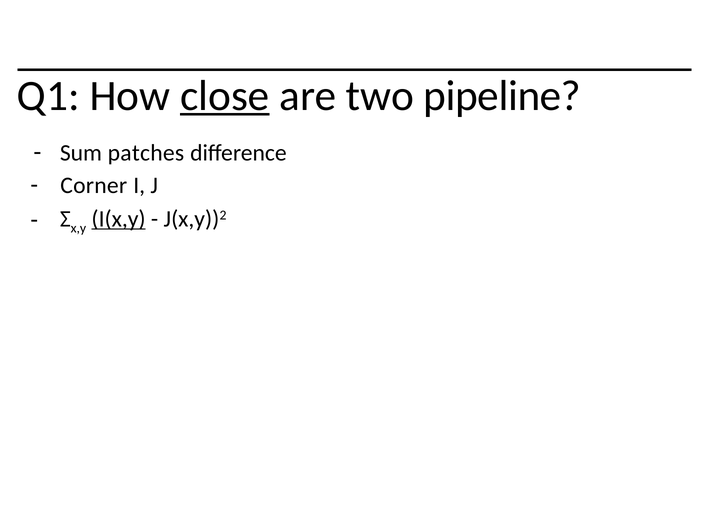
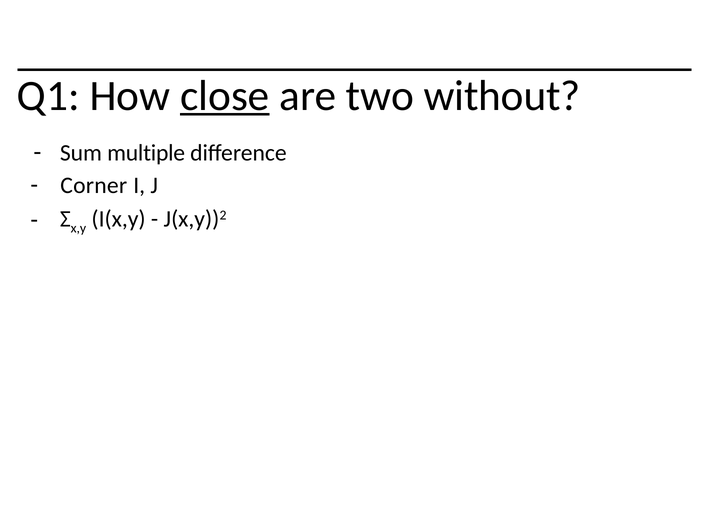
pipeline: pipeline -> without
patches: patches -> multiple
I(x,y underline: present -> none
